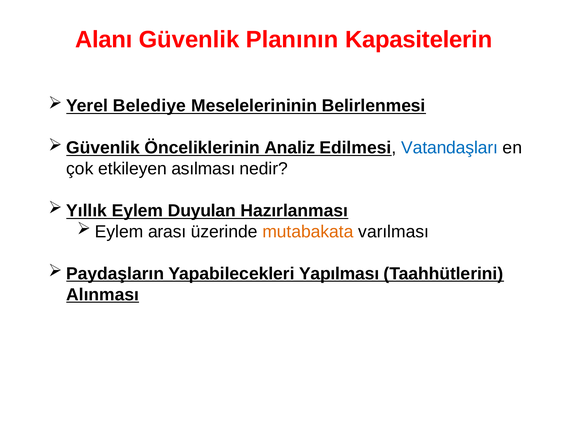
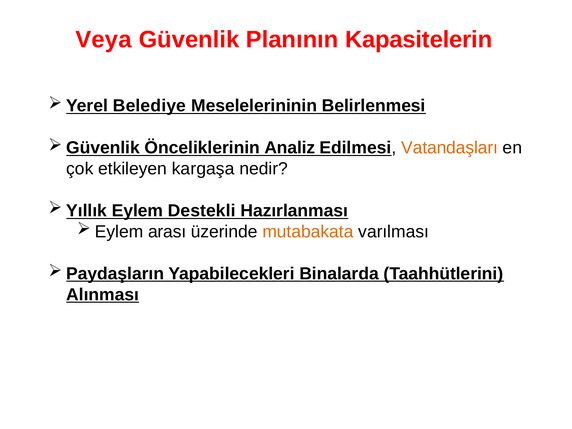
Alanı: Alanı -> Veya
Vatandaşları colour: blue -> orange
asılması: asılması -> kargaşa
Duyulan: Duyulan -> Destekli
Yapılması: Yapılması -> Binalarda
